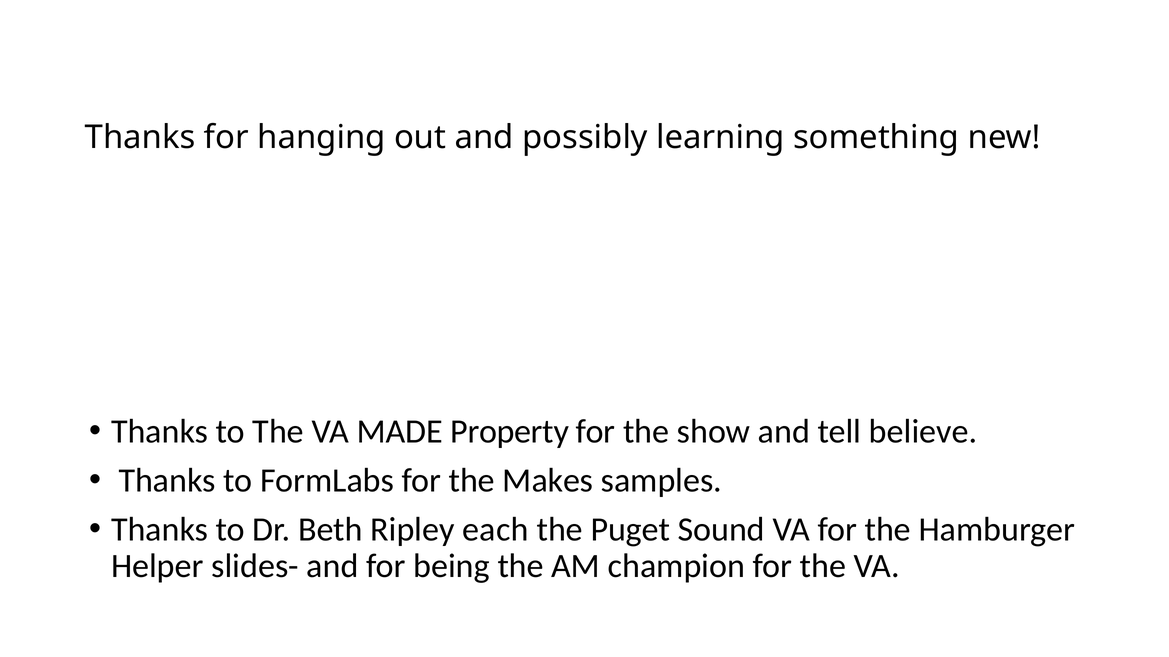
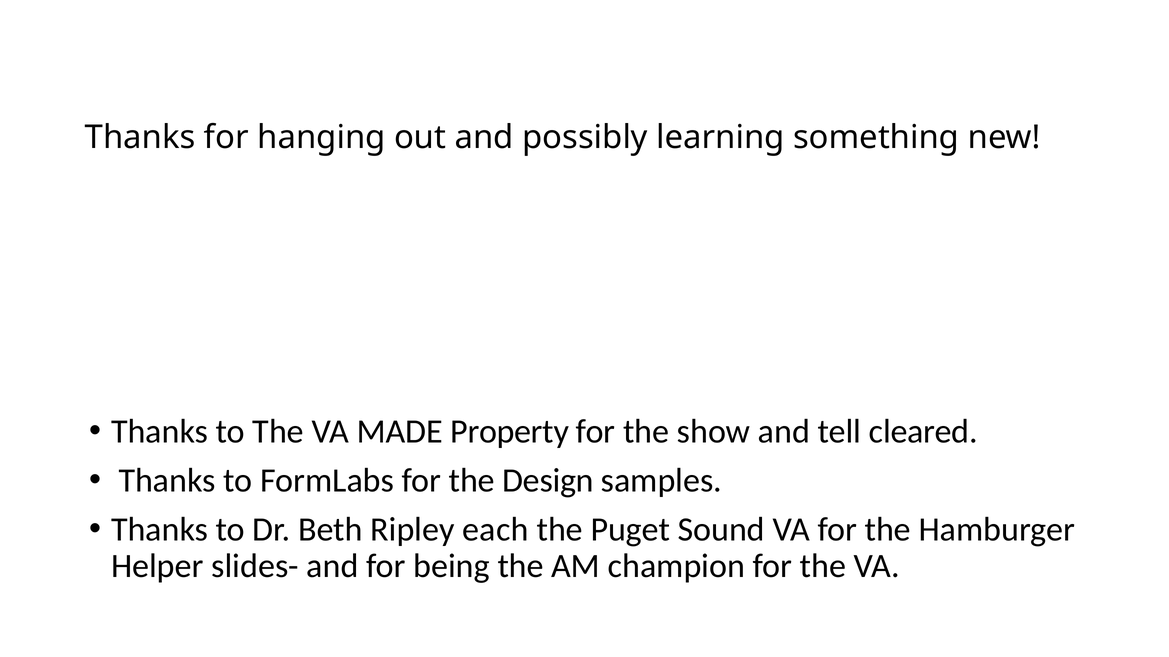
believe: believe -> cleared
Makes: Makes -> Design
